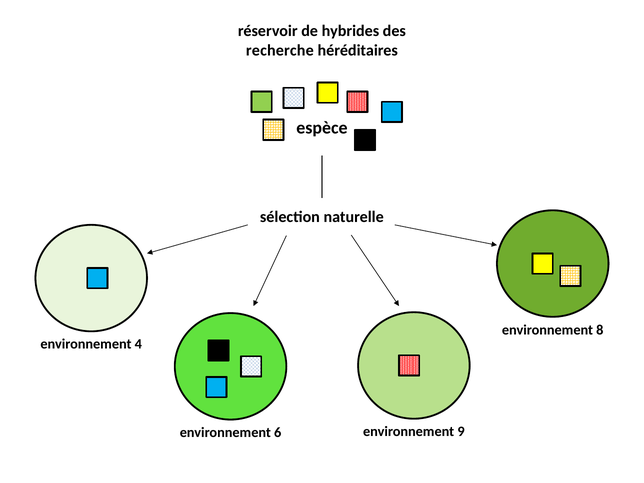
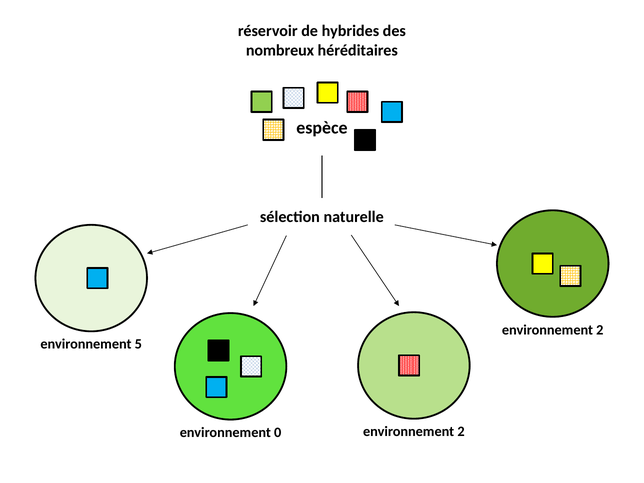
recherche: recherche -> nombreux
8 at (600, 330): 8 -> 2
4: 4 -> 5
6: 6 -> 0
9 at (461, 431): 9 -> 2
